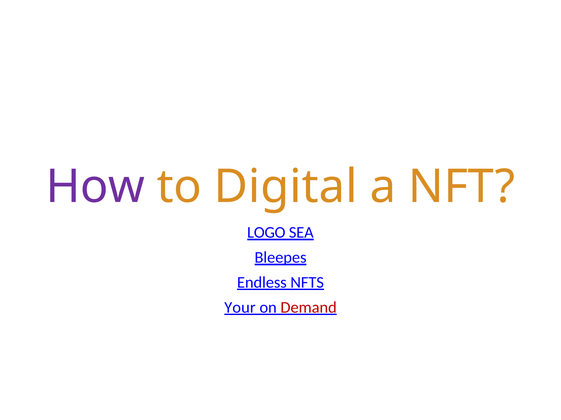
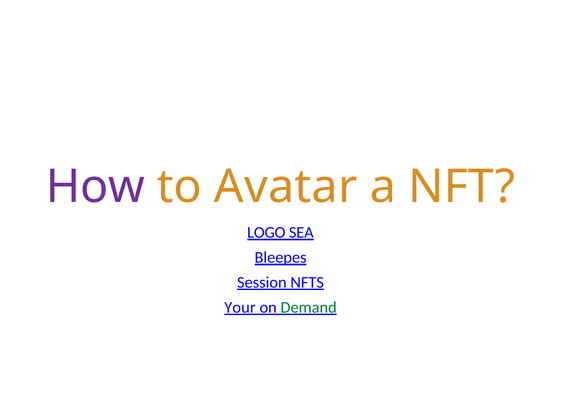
Digital: Digital -> Avatar
Endless: Endless -> Session
Demand colour: red -> green
